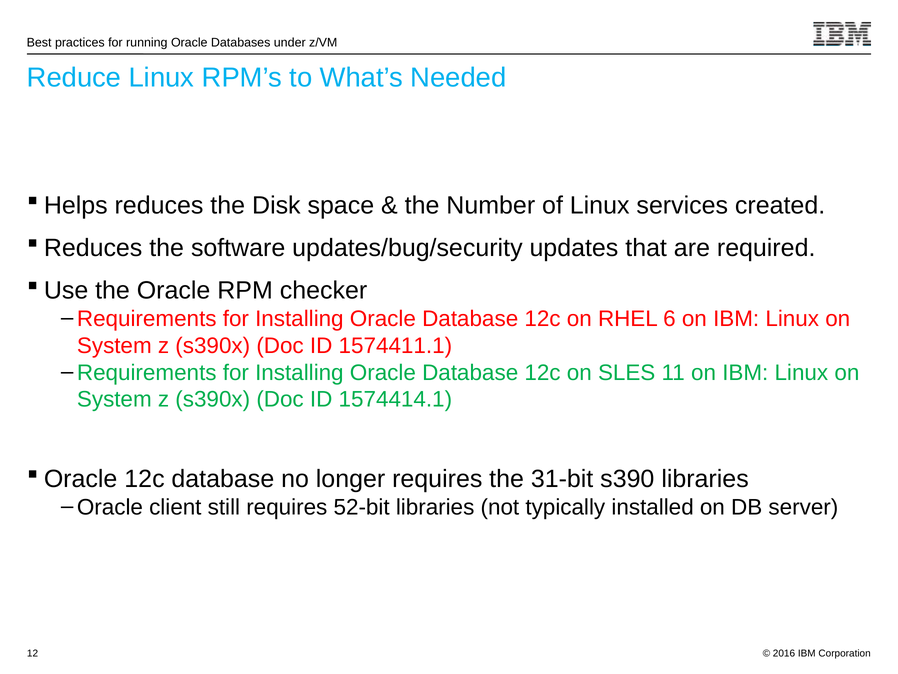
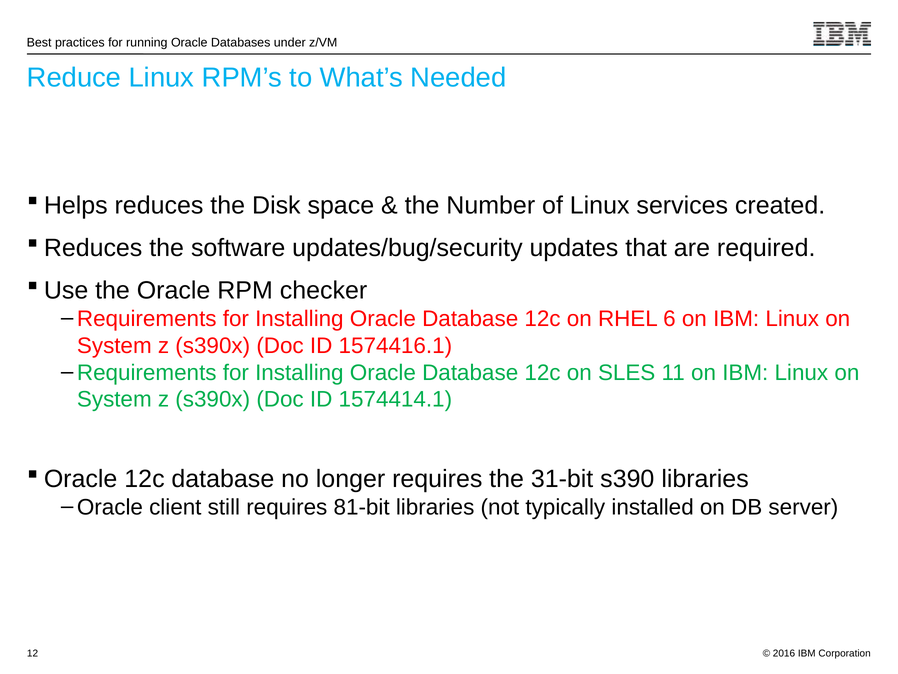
1574411.1: 1574411.1 -> 1574416.1
52-bit: 52-bit -> 81-bit
